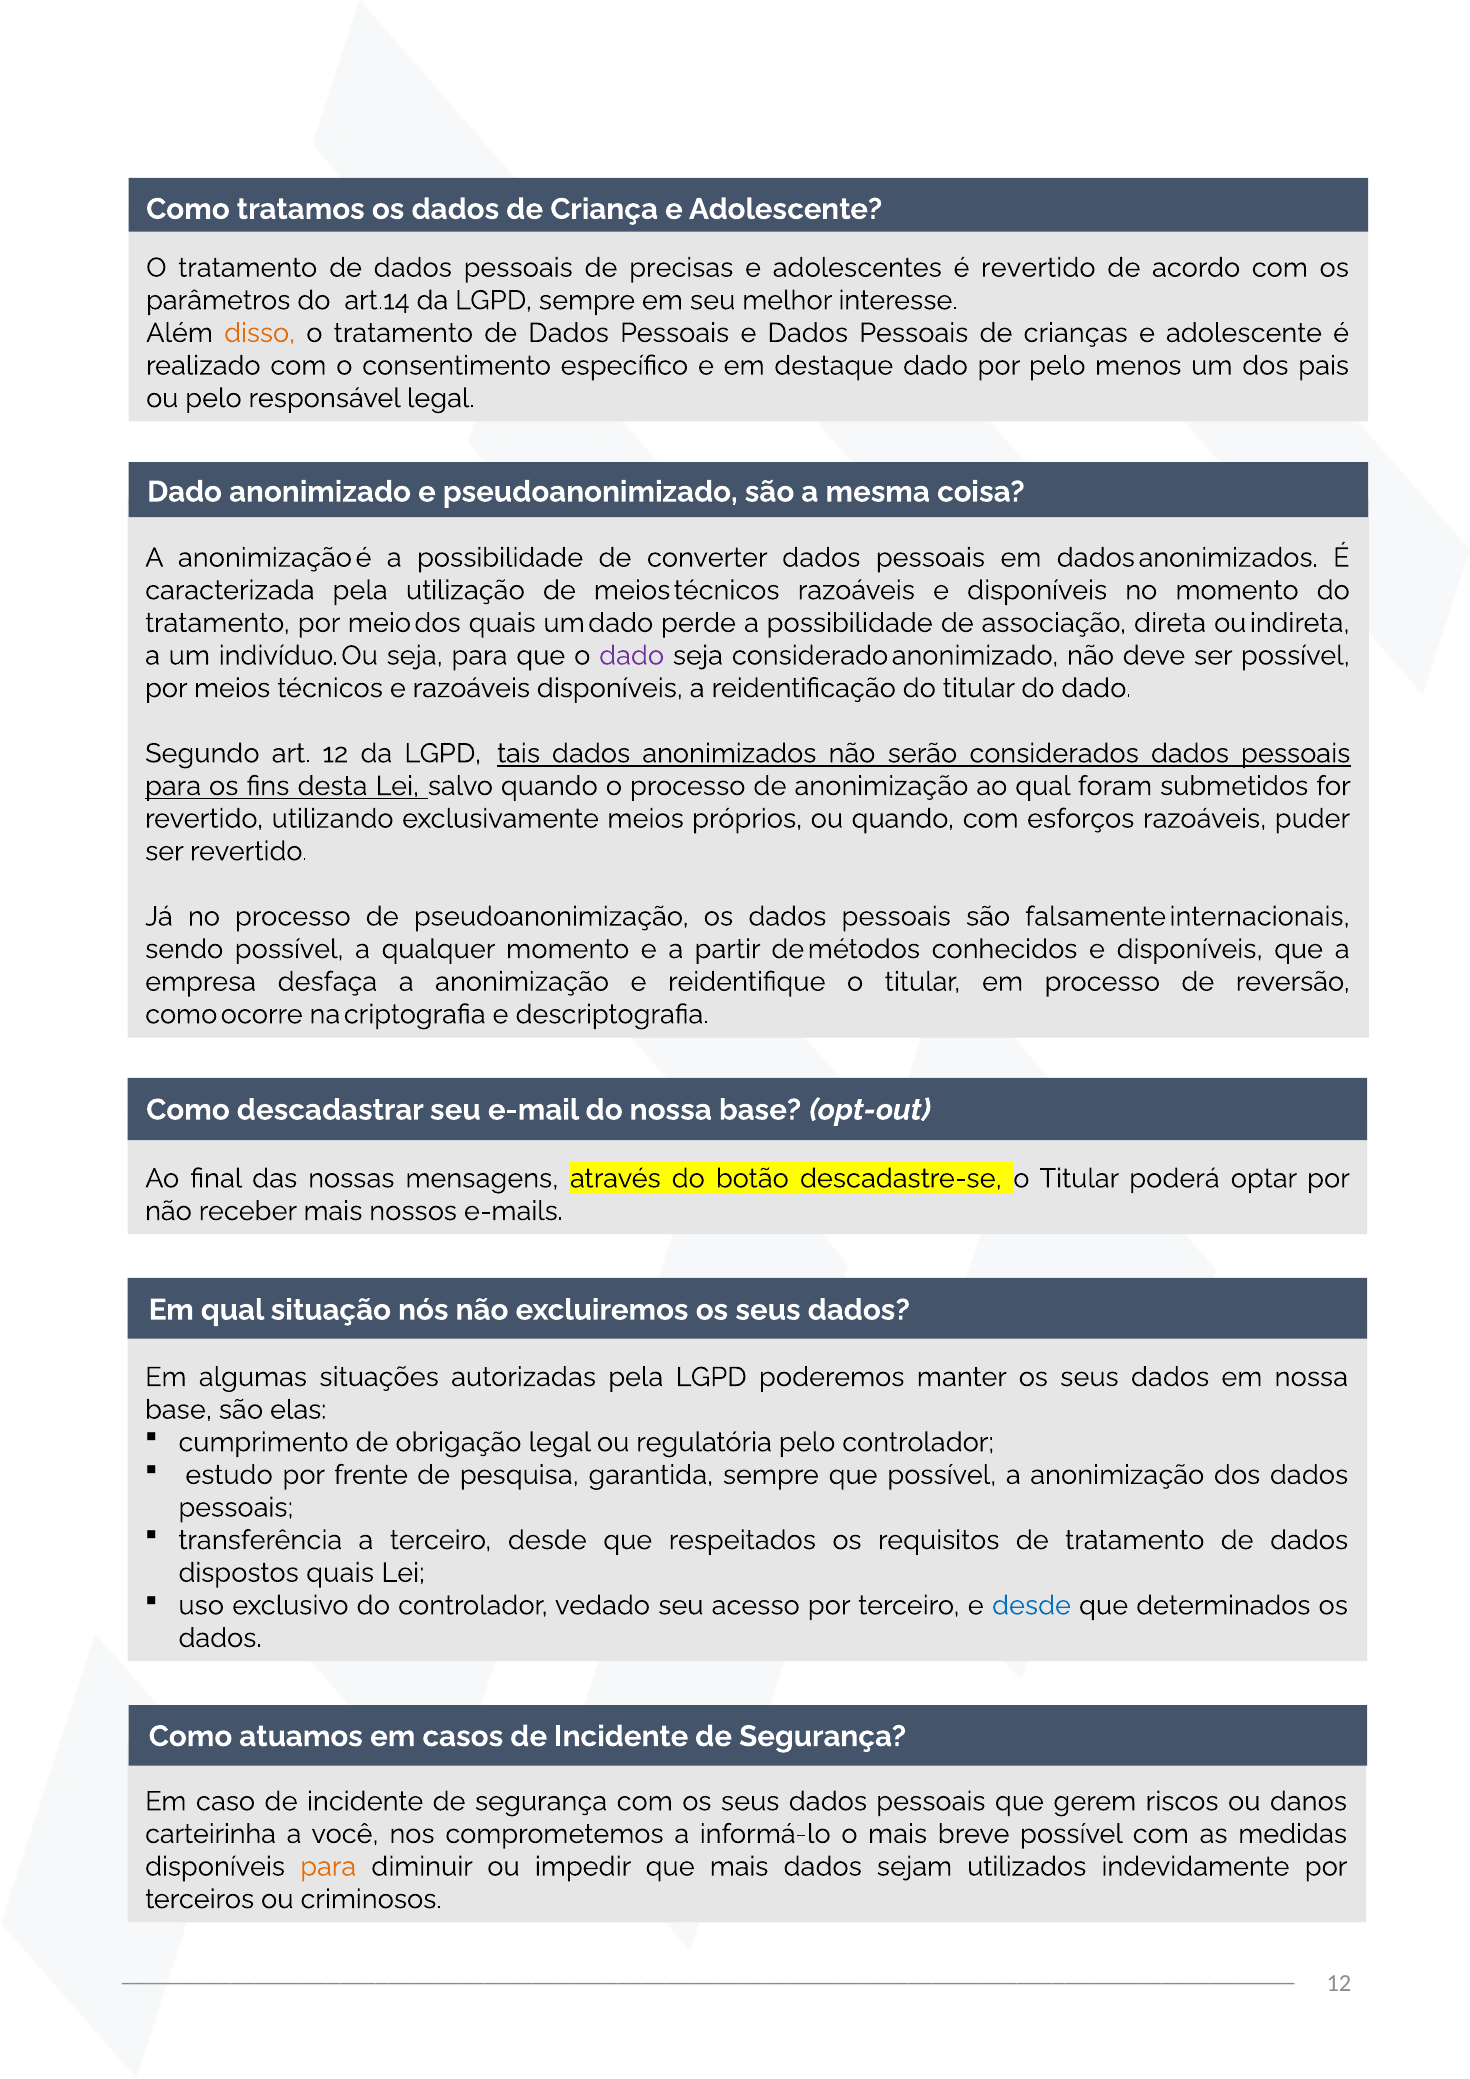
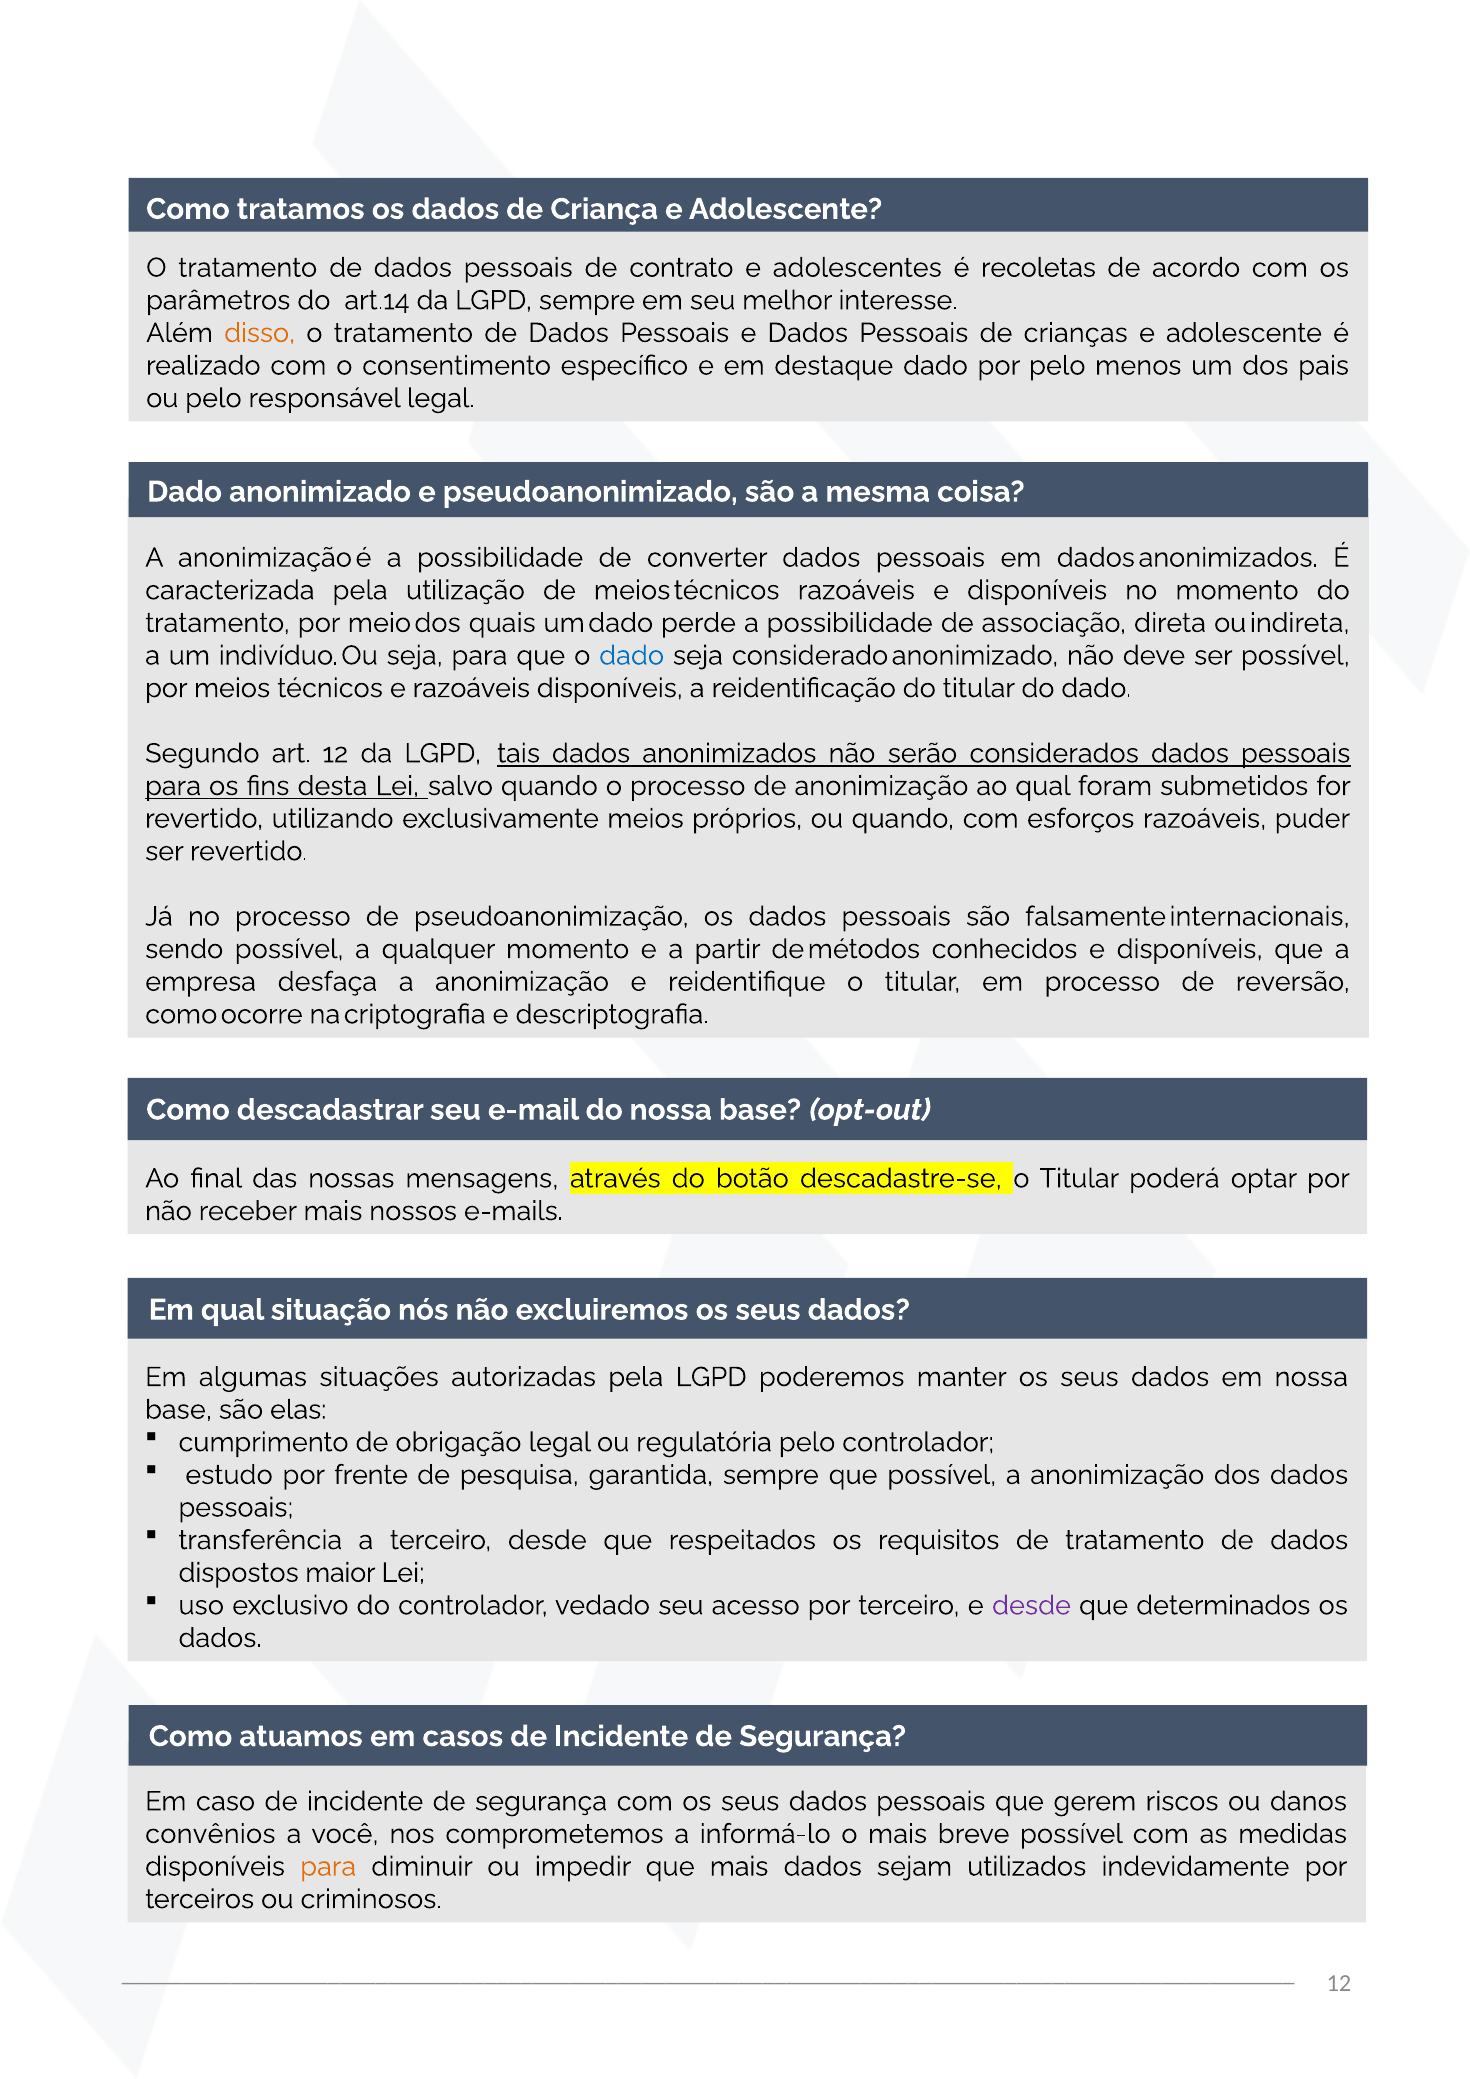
precisas: precisas -> contrato
é revertido: revertido -> recoletas
dado at (632, 656) colour: purple -> blue
dispostos quais: quais -> maior
desde at (1032, 1605) colour: blue -> purple
carteirinha: carteirinha -> convênios
